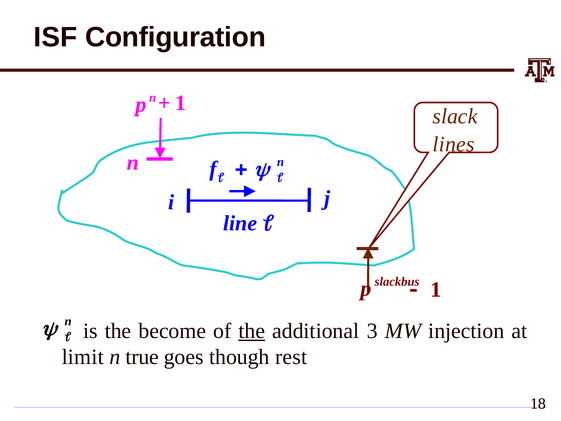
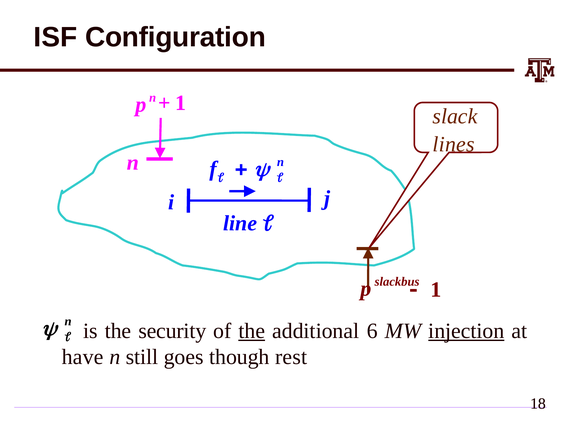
become: become -> security
3: 3 -> 6
injection underline: none -> present
limit: limit -> have
true: true -> still
